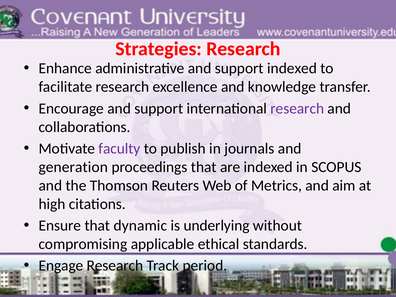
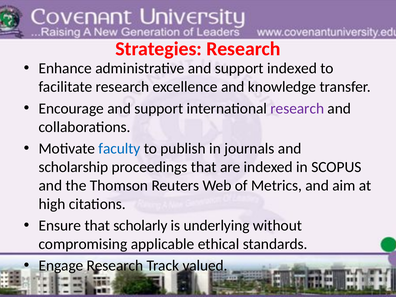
faculty colour: purple -> blue
generation: generation -> scholarship
dynamic: dynamic -> scholarly
period: period -> valued
